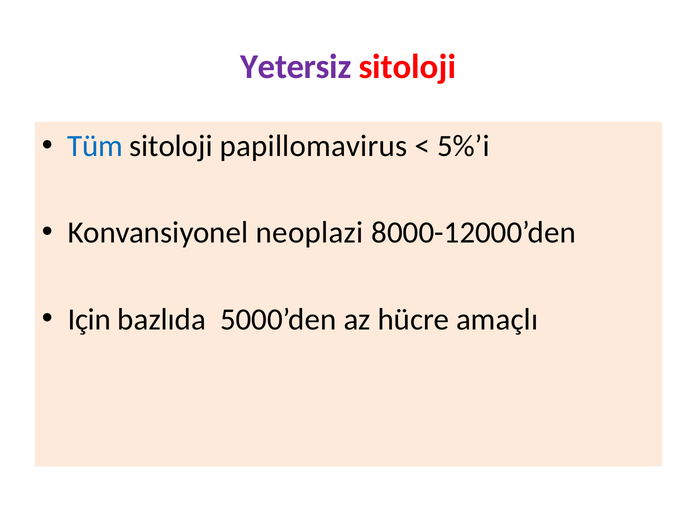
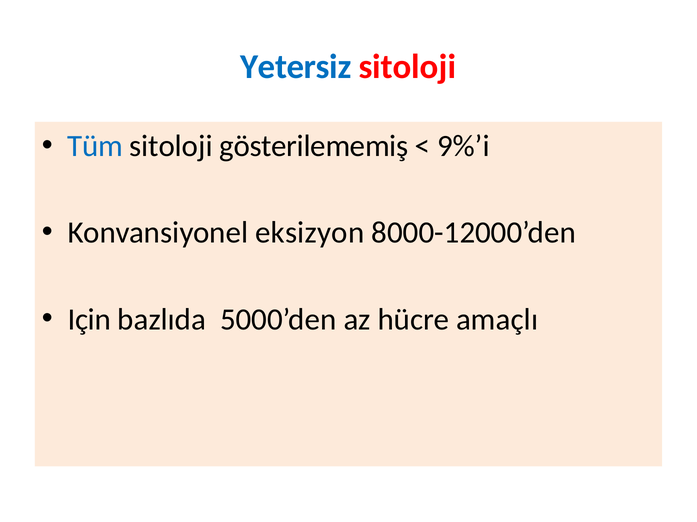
Yetersiz colour: purple -> blue
papillomavirus: papillomavirus -> gösterilememiş
5%’i: 5%’i -> 9%’i
neoplazi: neoplazi -> eksizyon
